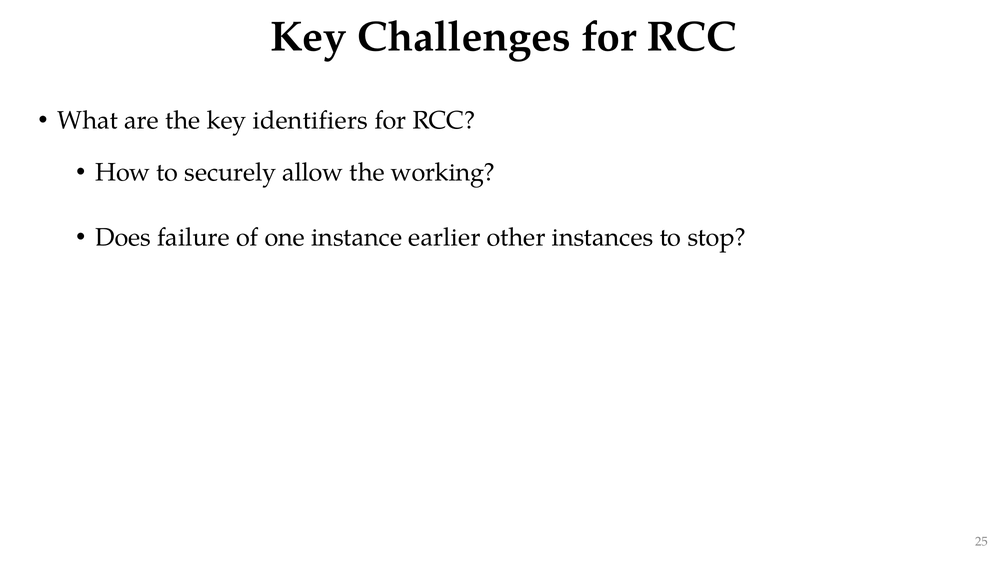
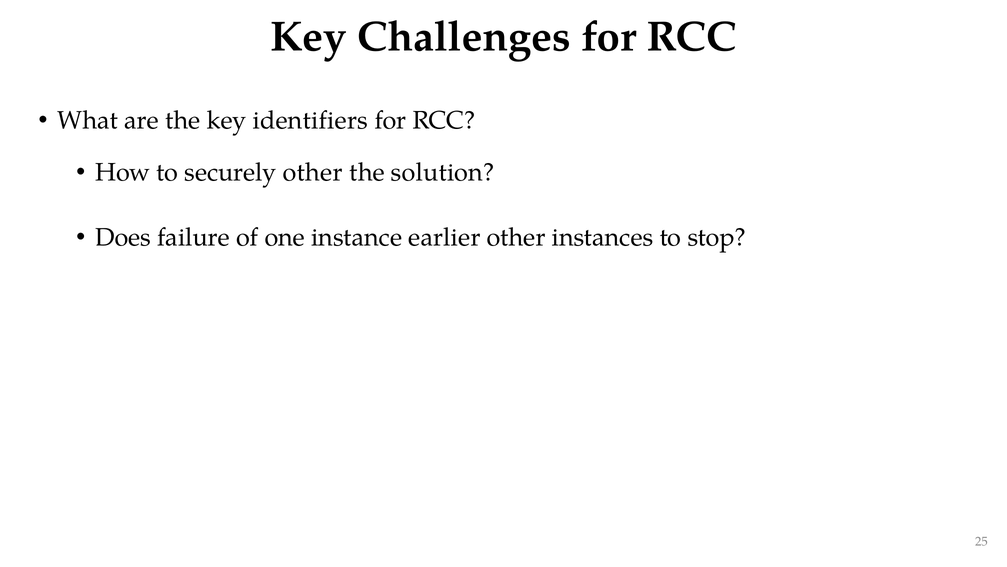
securely allow: allow -> other
working: working -> solution
